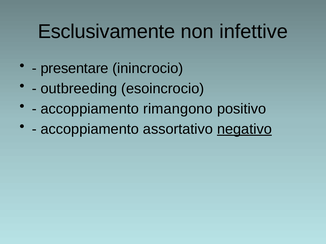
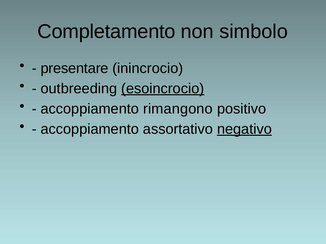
Esclusivamente: Esclusivamente -> Completamento
infettive: infettive -> simbolo
esoincrocio underline: none -> present
